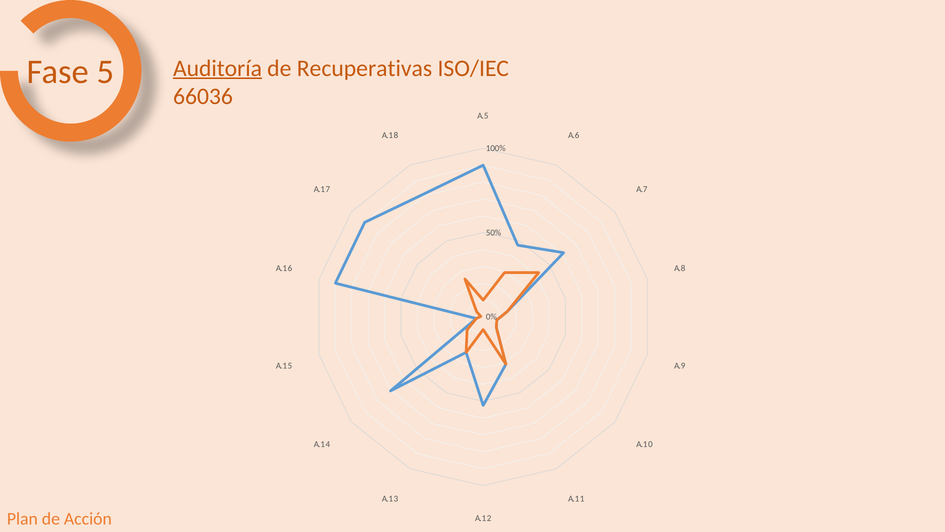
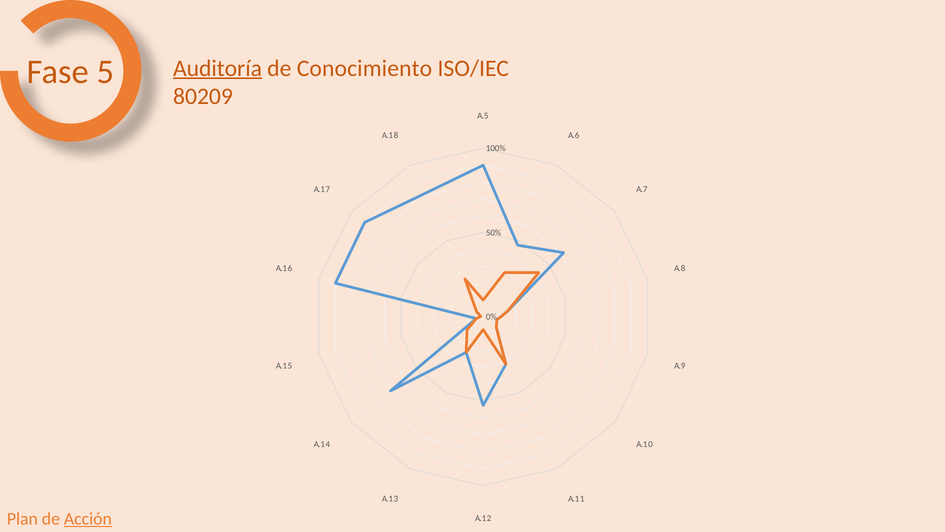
Recuperativas: Recuperativas -> Conocimiento
66036: 66036 -> 80209
Acción underline: none -> present
